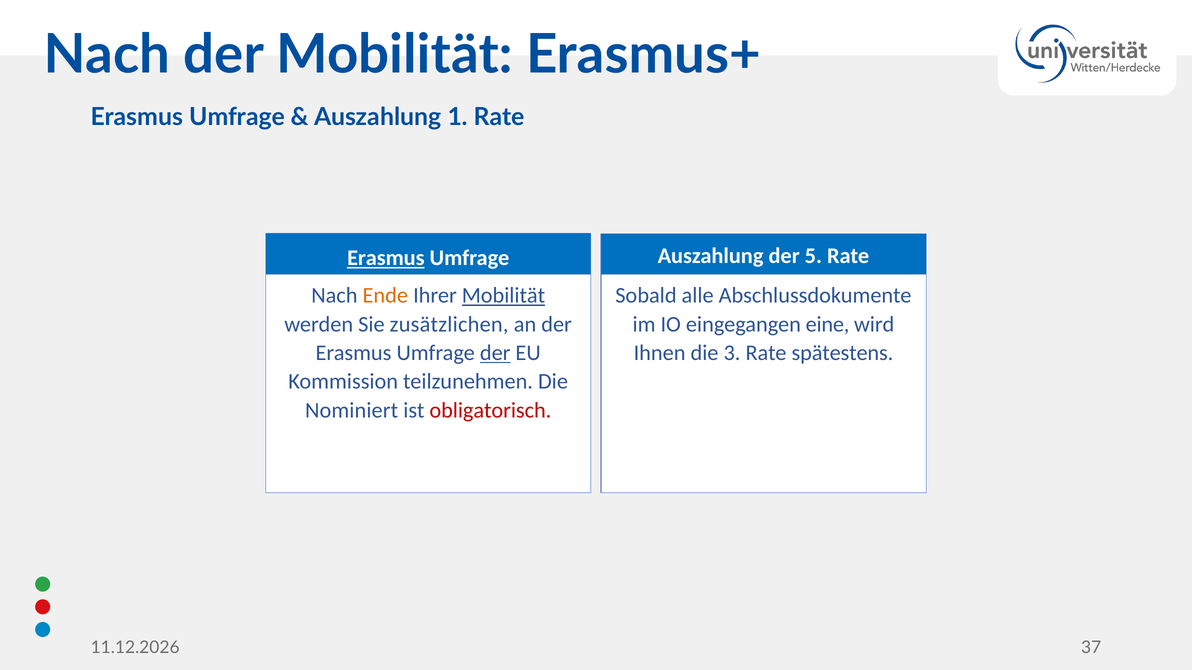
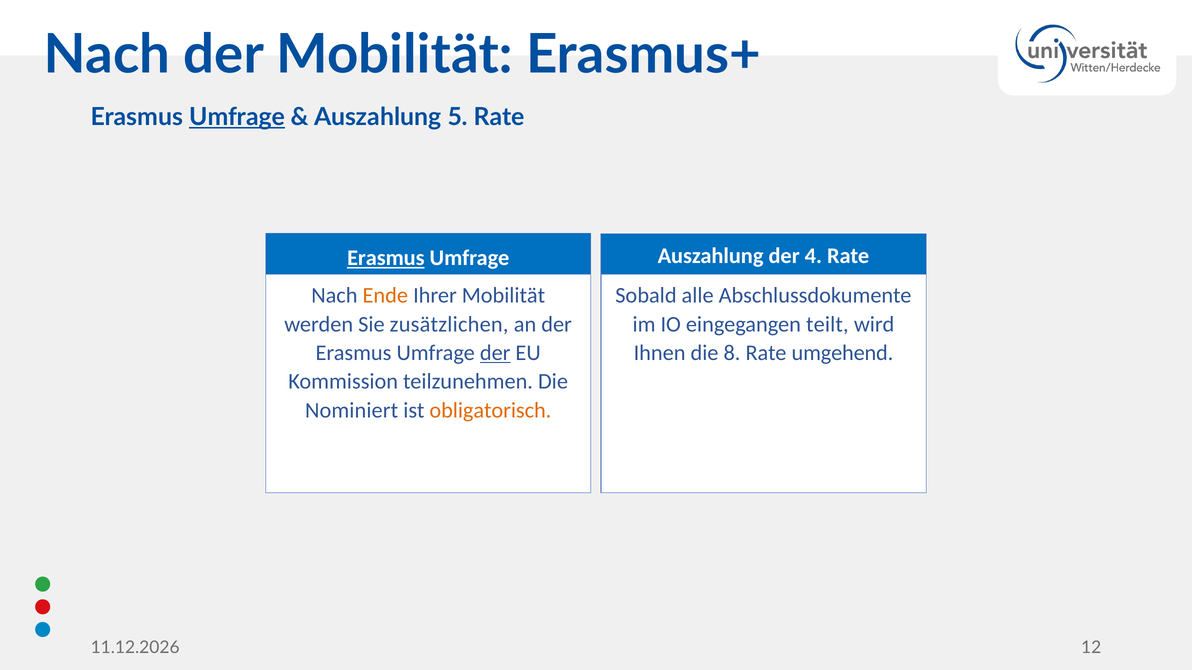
Umfrage at (237, 117) underline: none -> present
1: 1 -> 5
5: 5 -> 4
Mobilität at (503, 296) underline: present -> none
eine: eine -> teilt
3: 3 -> 8
spätestens: spätestens -> umgehend
obligatorisch colour: red -> orange
37: 37 -> 12
